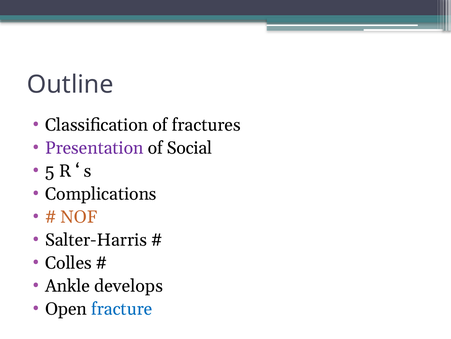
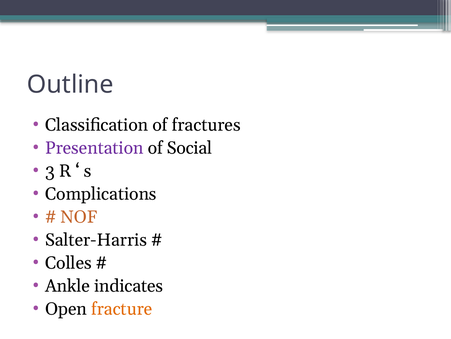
5: 5 -> 3
develops: develops -> indicates
fracture colour: blue -> orange
